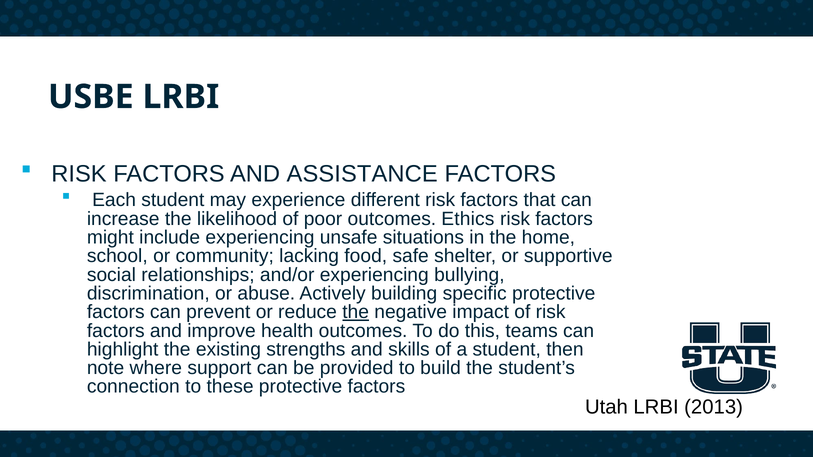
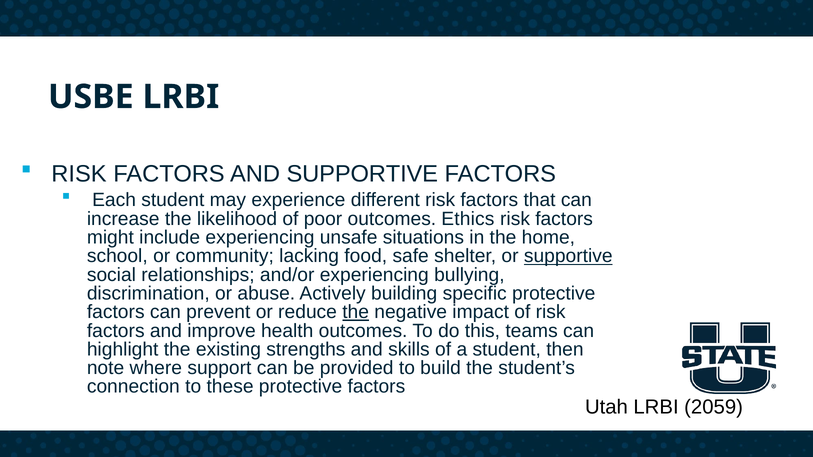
AND ASSISTANCE: ASSISTANCE -> SUPPORTIVE
supportive at (568, 256) underline: none -> present
2013: 2013 -> 2059
